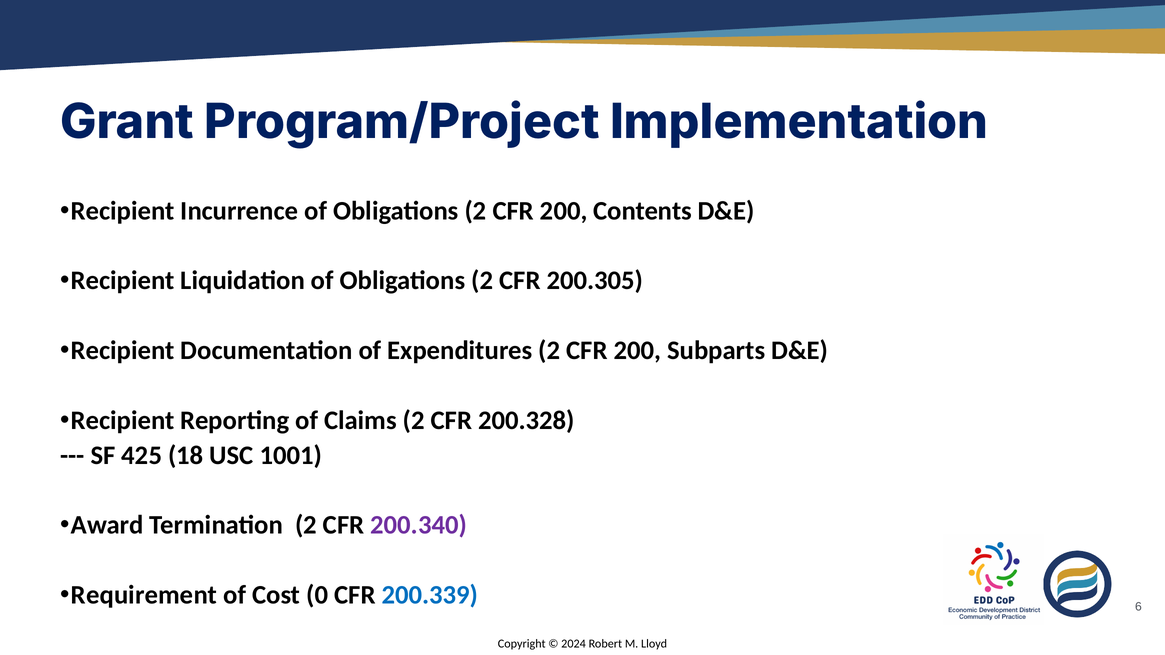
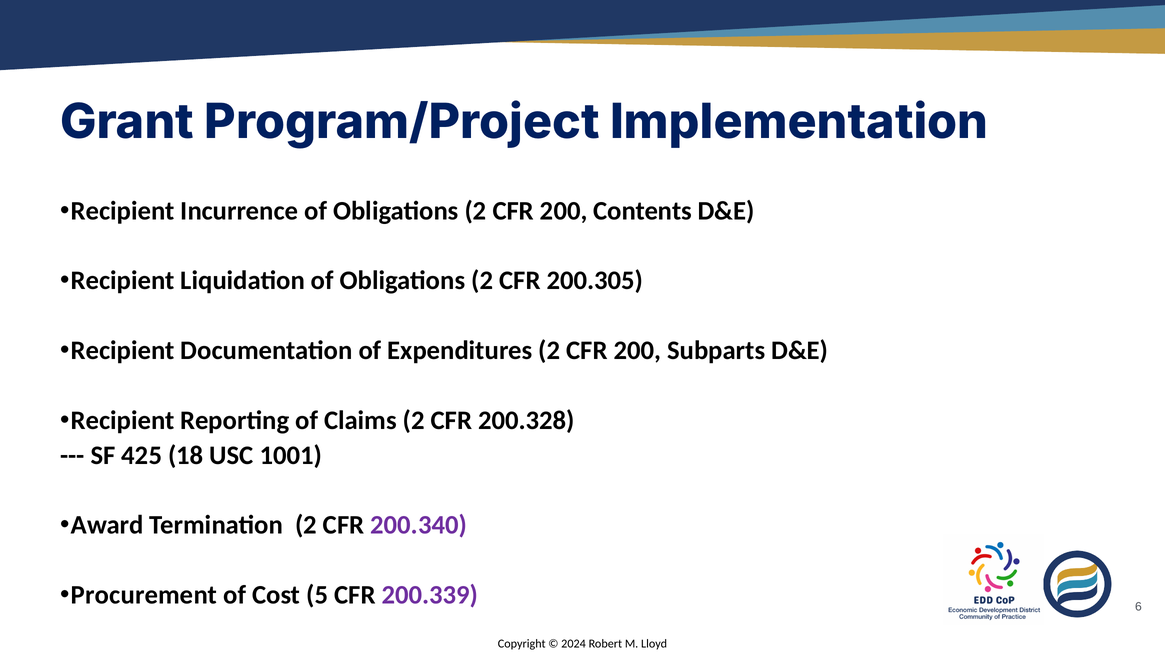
Requirement: Requirement -> Procurement
0: 0 -> 5
200.339 colour: blue -> purple
